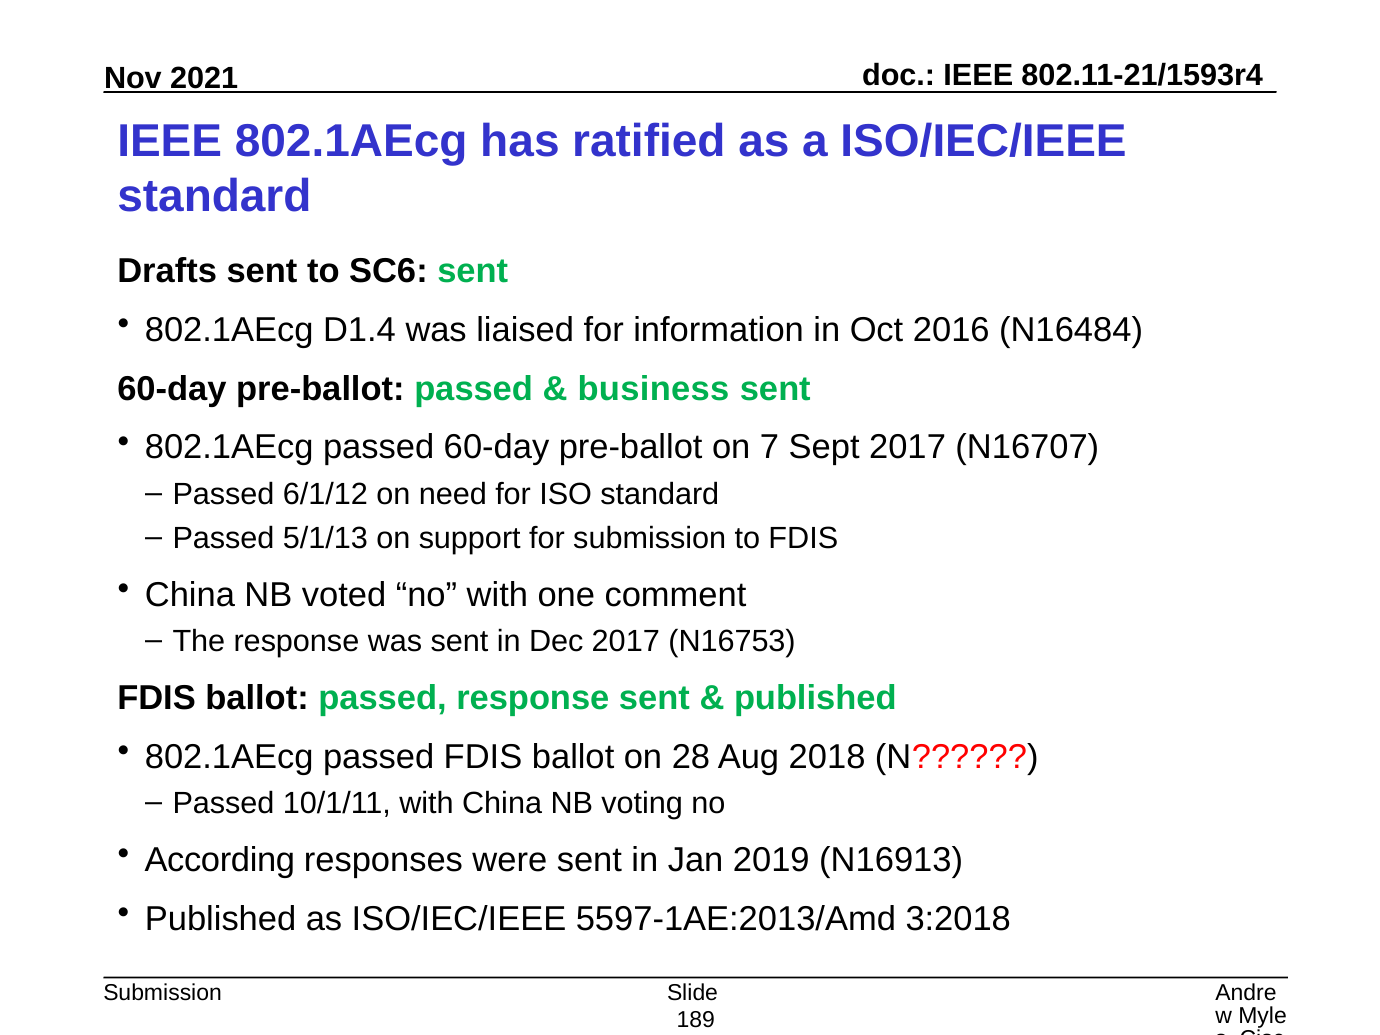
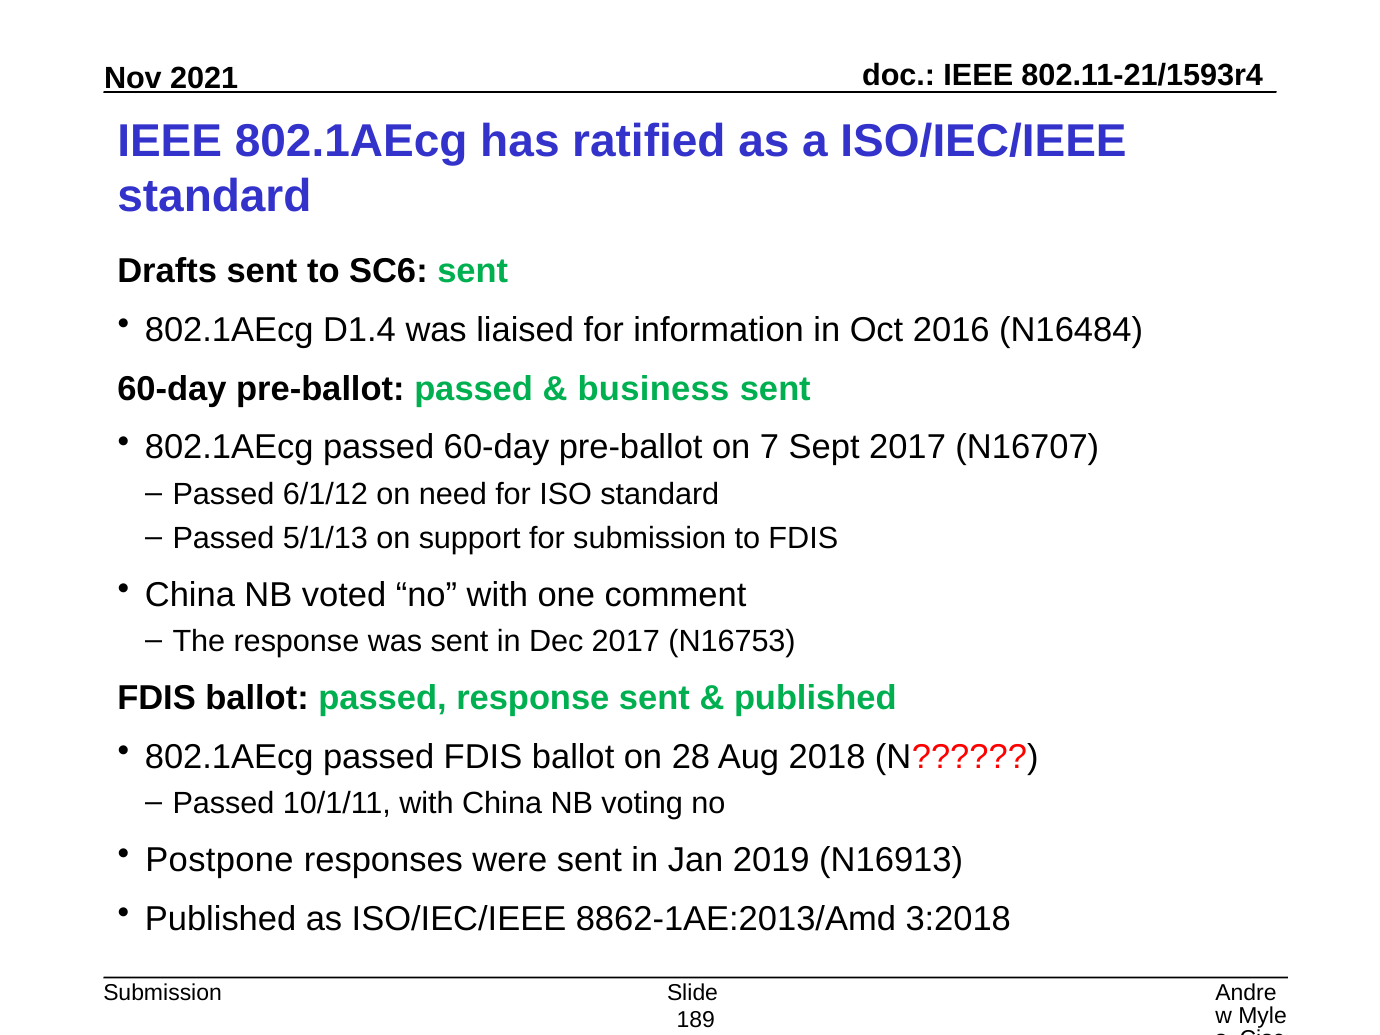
According: According -> Postpone
5597-1AE:2013/Amd: 5597-1AE:2013/Amd -> 8862-1AE:2013/Amd
